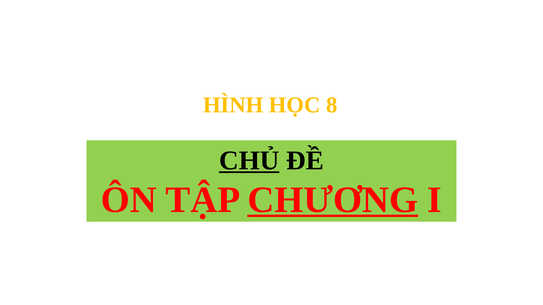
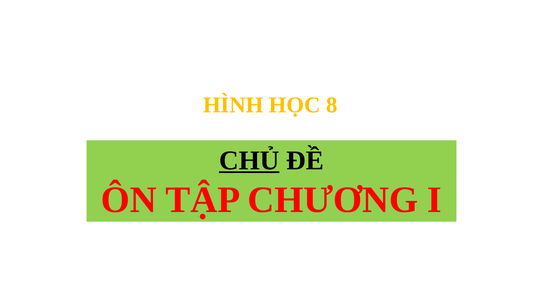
CHƯƠNG underline: present -> none
